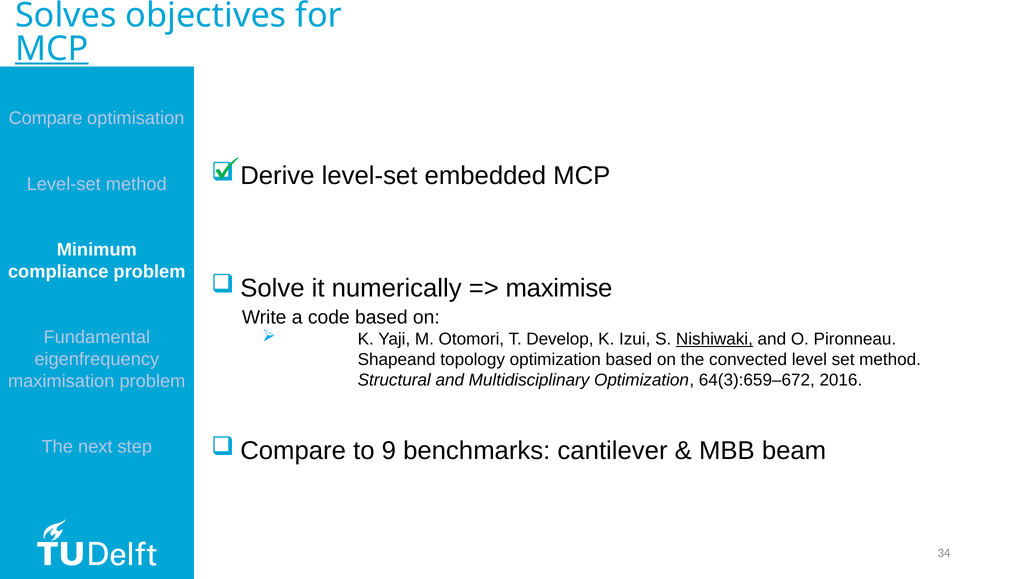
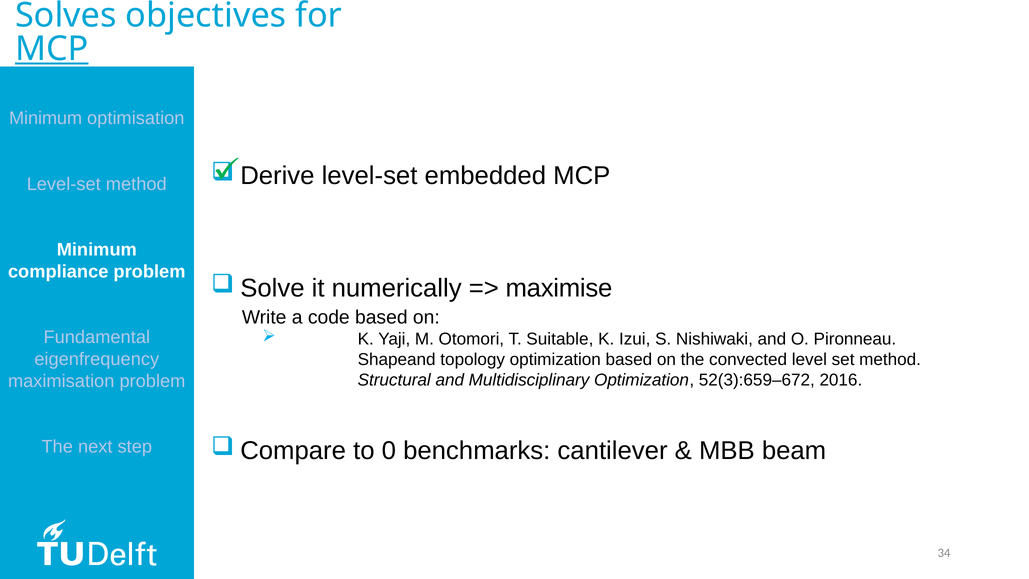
Compare at (46, 118): Compare -> Minimum
Develop: Develop -> Suitable
Nishiwaki underline: present -> none
64(3):659–672: 64(3):659–672 -> 52(3):659–672
9: 9 -> 0
